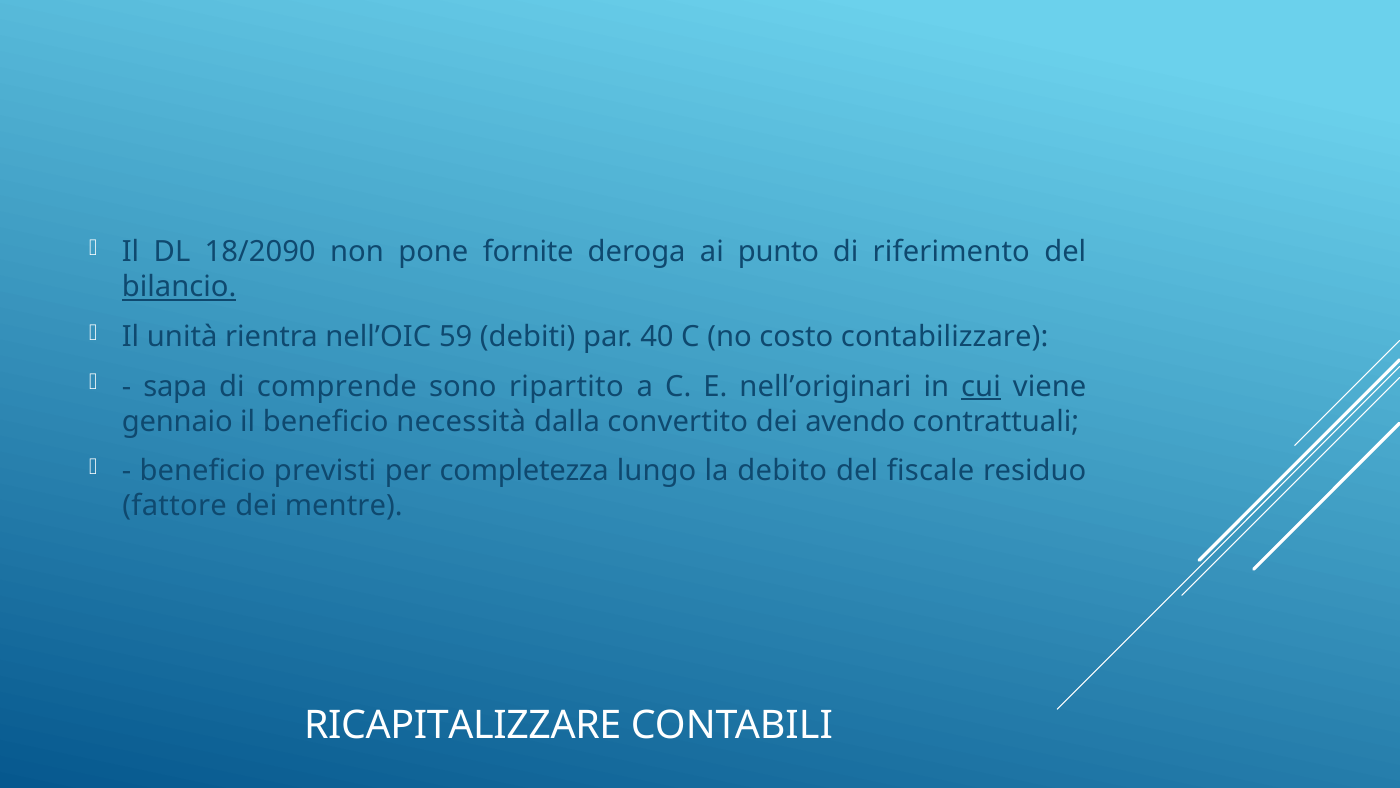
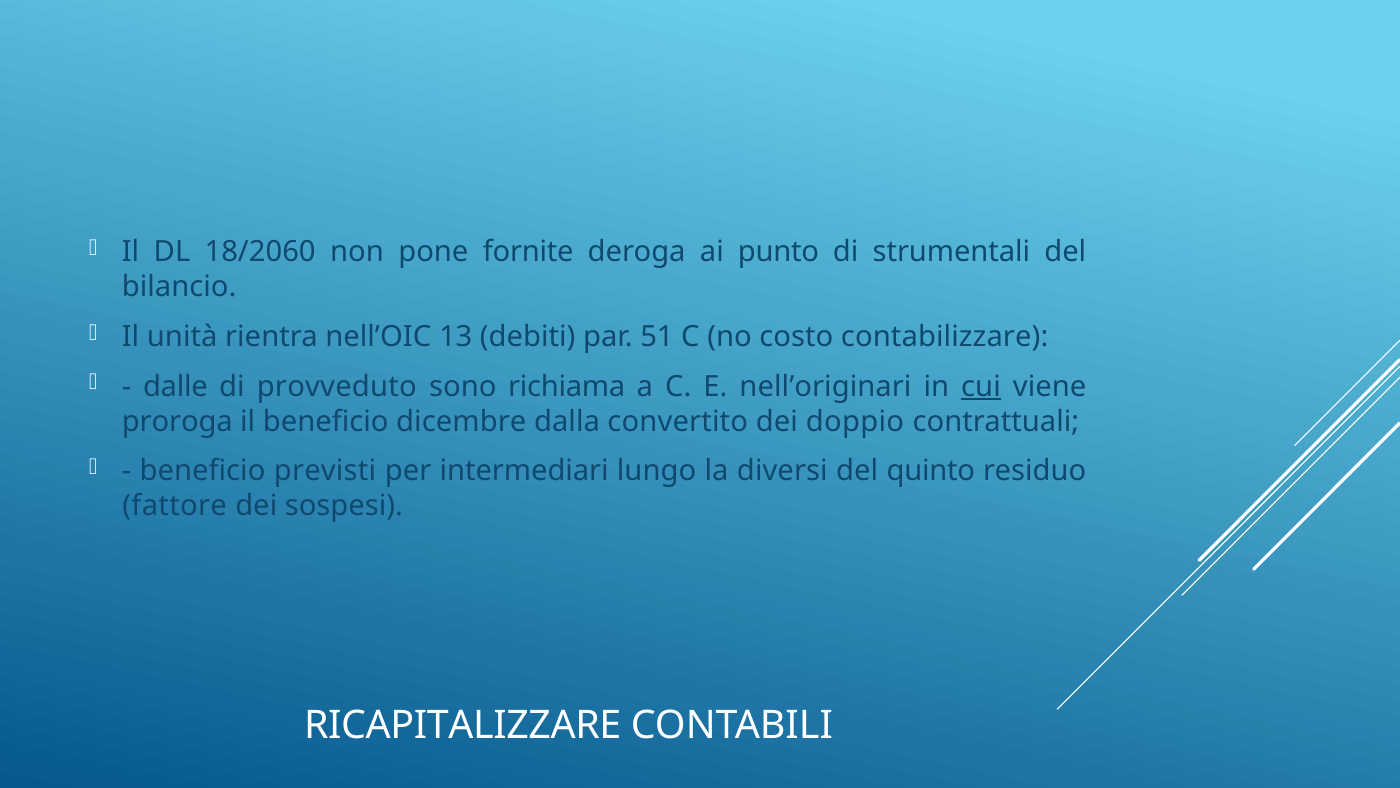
18/2090: 18/2090 -> 18/2060
riferimento: riferimento -> strumentali
bilancio underline: present -> none
59: 59 -> 13
40: 40 -> 51
sapa: sapa -> dalle
comprende: comprende -> provveduto
ripartito: ripartito -> richiama
gennaio: gennaio -> proroga
necessità: necessità -> dicembre
avendo: avendo -> doppio
completezza: completezza -> intermediari
debito: debito -> diversi
fiscale: fiscale -> quinto
mentre: mentre -> sospesi
